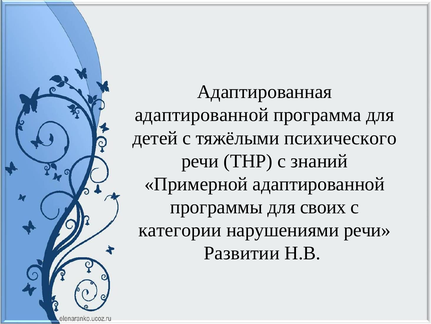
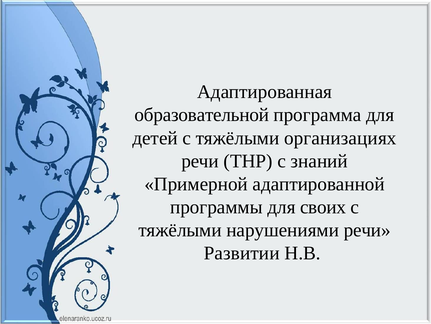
адаптированной at (202, 115): адаптированной -> образовательной
психического: психического -> организациях
категории at (180, 230): категории -> тяжёлыми
